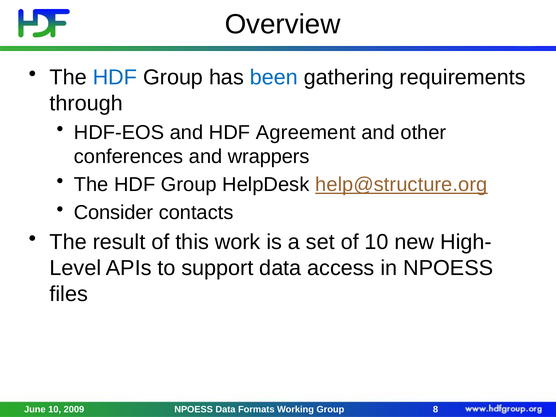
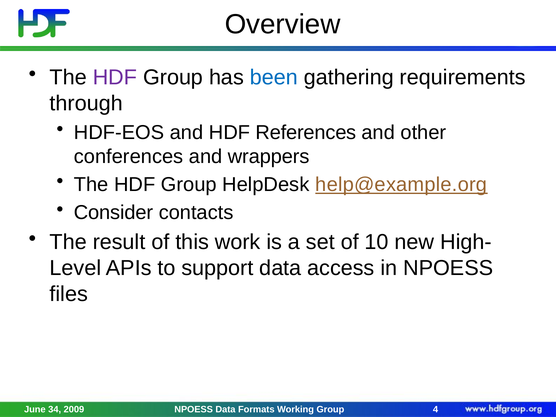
HDF at (115, 78) colour: blue -> purple
Agreement: Agreement -> References
help@structure.org: help@structure.org -> help@example.org
June 10: 10 -> 34
8: 8 -> 4
